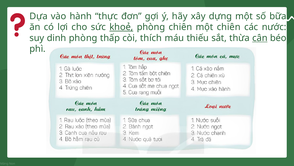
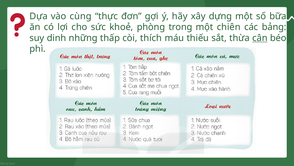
hành: hành -> cùng
khoẻ underline: present -> none
phòng chiên: chiên -> trong
nước: nước -> bảng
dinh phòng: phòng -> những
